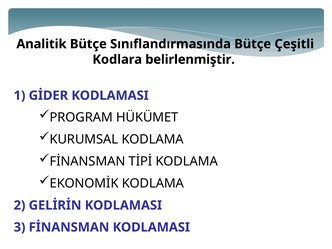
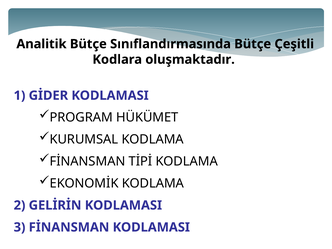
belirlenmiştir: belirlenmiştir -> oluşmaktadır
